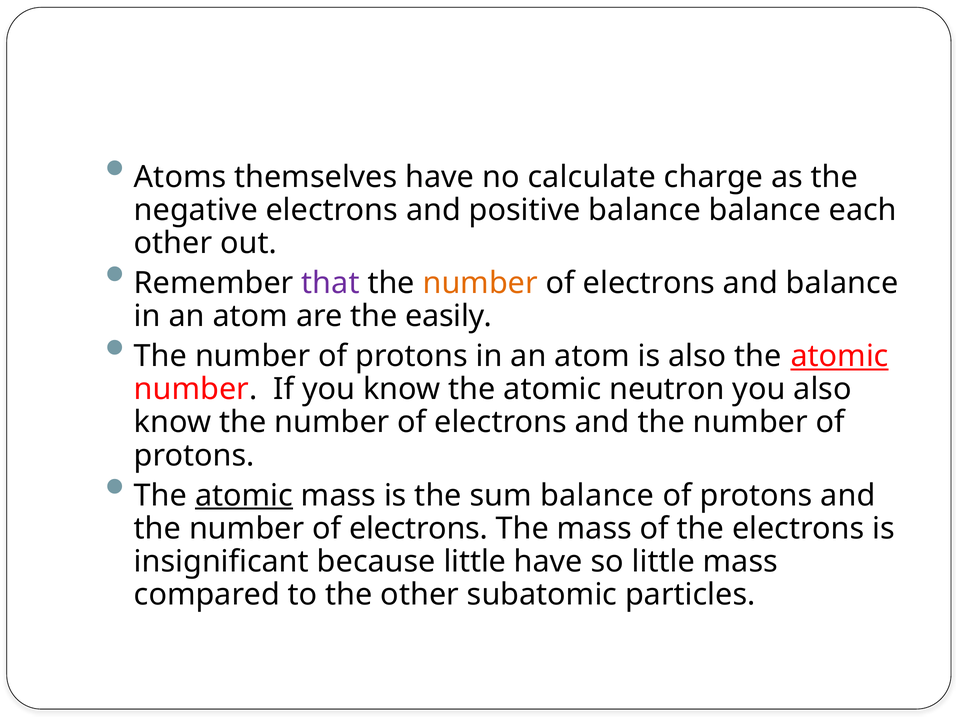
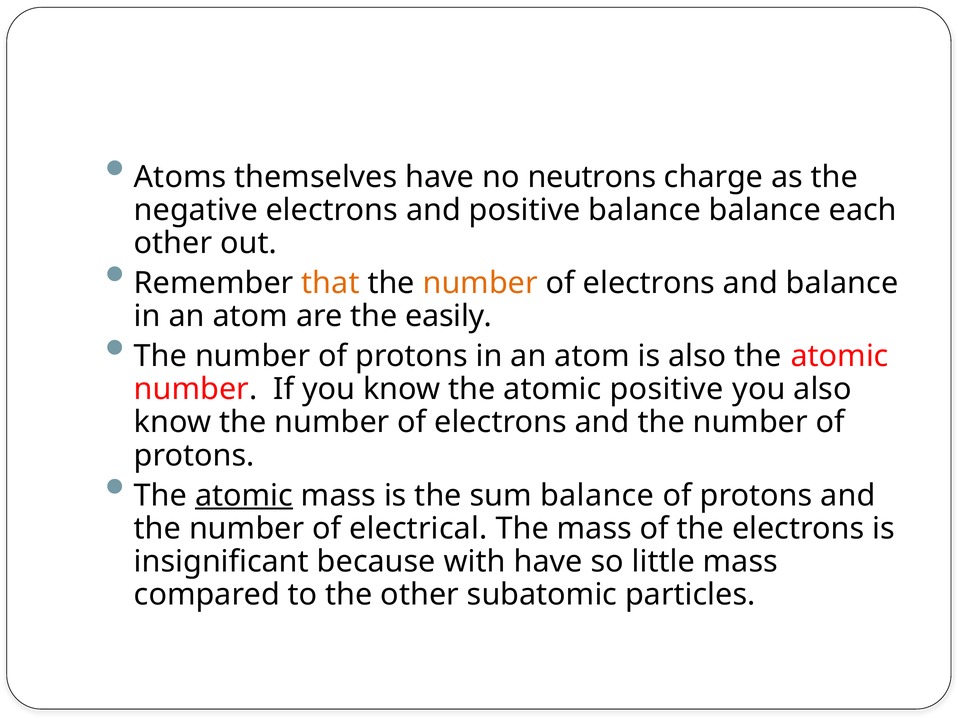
calculate: calculate -> neutrons
that colour: purple -> orange
atomic at (840, 356) underline: present -> none
atomic neutron: neutron -> positive
electrons at (419, 528): electrons -> electrical
because little: little -> with
